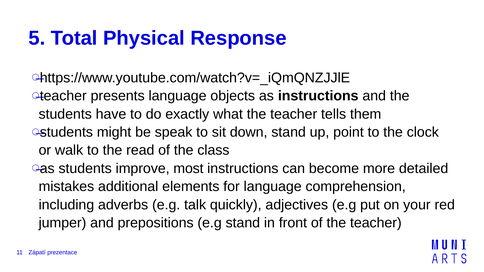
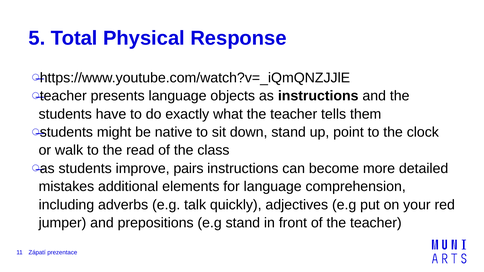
speak: speak -> native
most: most -> pairs
